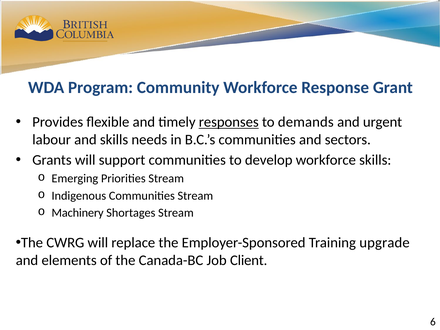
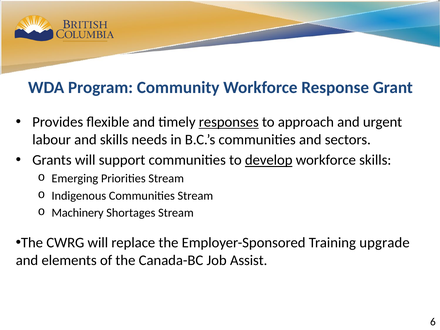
demands: demands -> approach
develop underline: none -> present
Client: Client -> Assist
